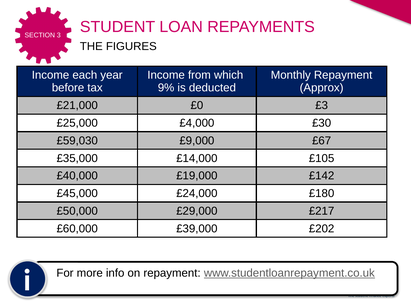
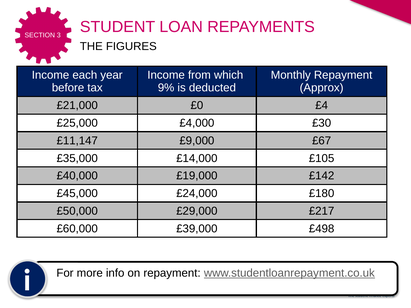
£3: £3 -> £4
£59,030: £59,030 -> £11,147
£202: £202 -> £498
